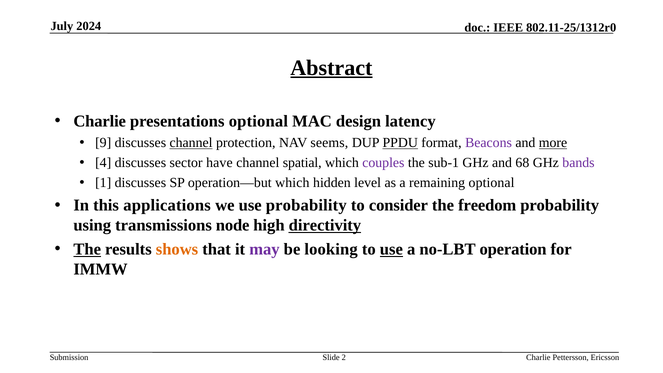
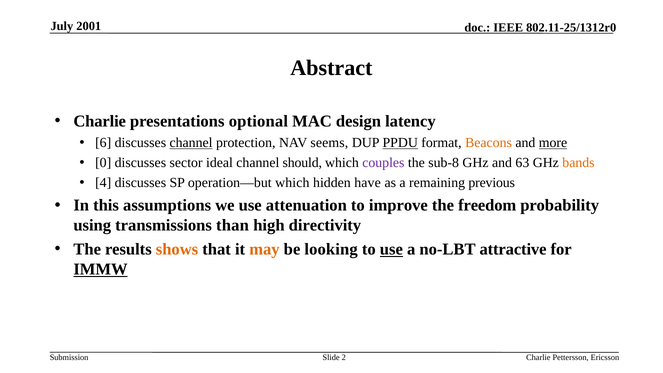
2024: 2024 -> 2001
Abstract underline: present -> none
9: 9 -> 6
Beacons colour: purple -> orange
4: 4 -> 0
have: have -> ideal
spatial: spatial -> should
sub-1: sub-1 -> sub-8
68: 68 -> 63
bands colour: purple -> orange
1: 1 -> 4
level: level -> have
remaining optional: optional -> previous
applications: applications -> assumptions
use probability: probability -> attenuation
consider: consider -> improve
node: node -> than
directivity underline: present -> none
The at (87, 249) underline: present -> none
may colour: purple -> orange
operation: operation -> attractive
IMMW underline: none -> present
